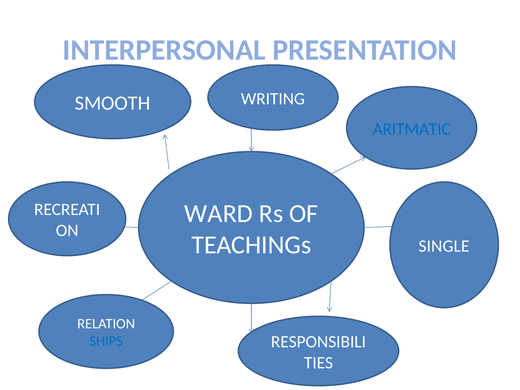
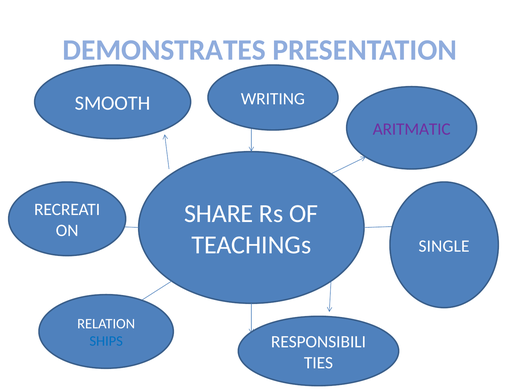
INTERPERSONAL: INTERPERSONAL -> DEMONSTRATES
ARITMATIC colour: blue -> purple
WARD: WARD -> SHARE
